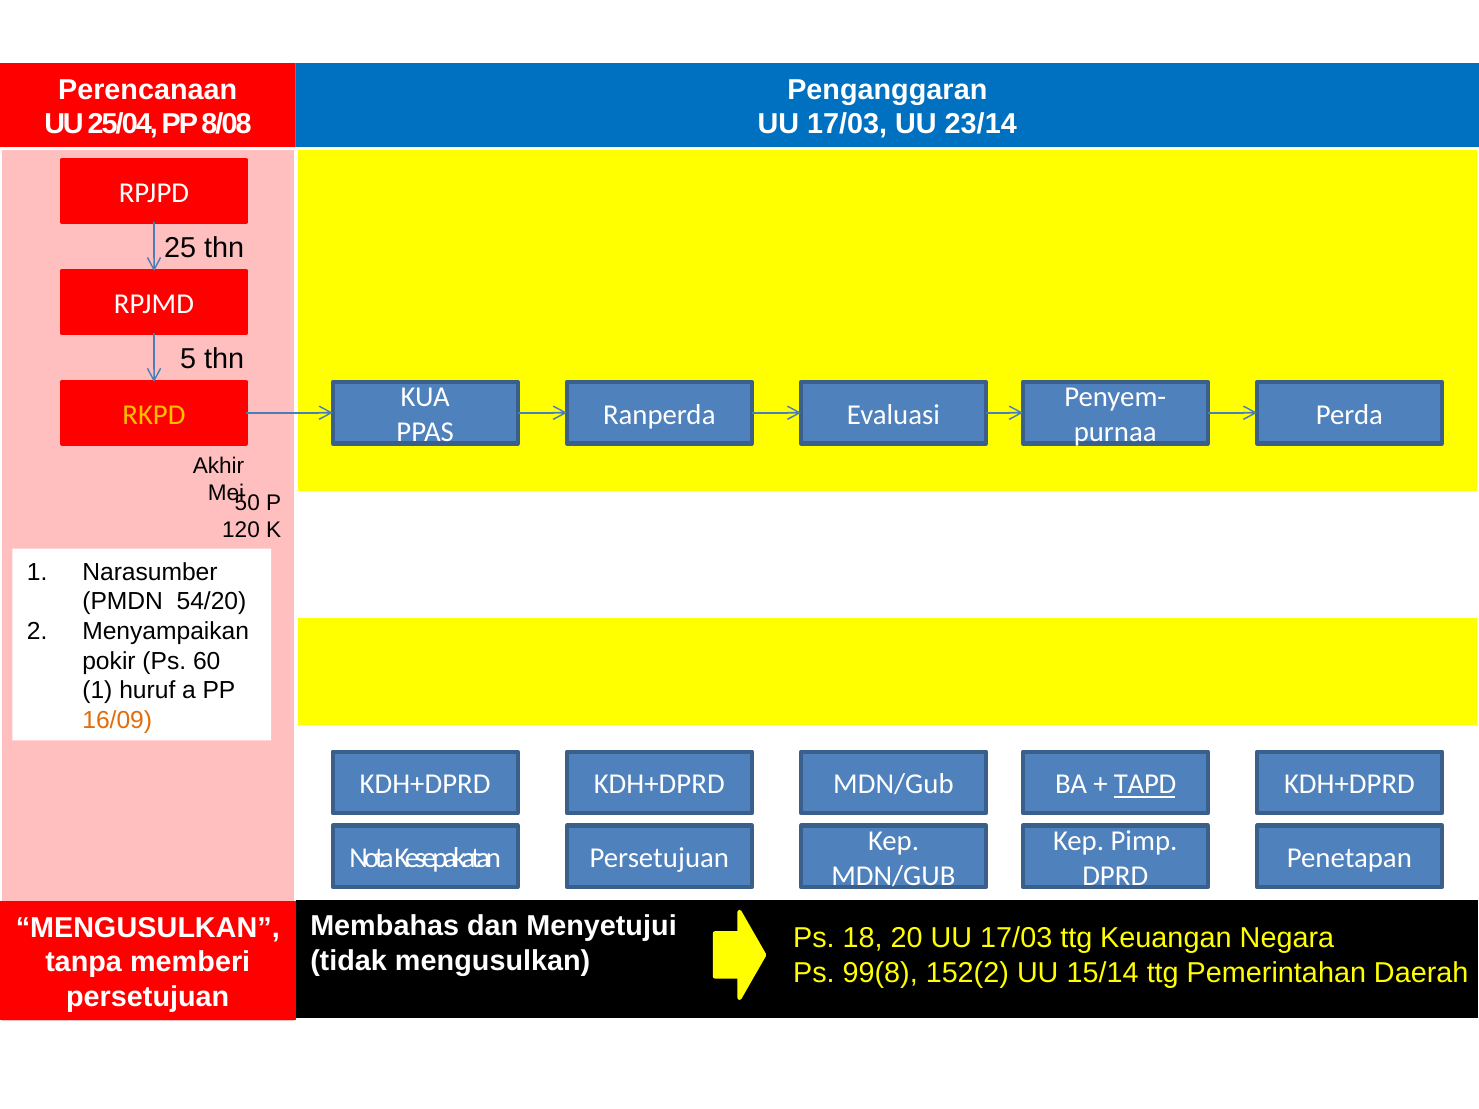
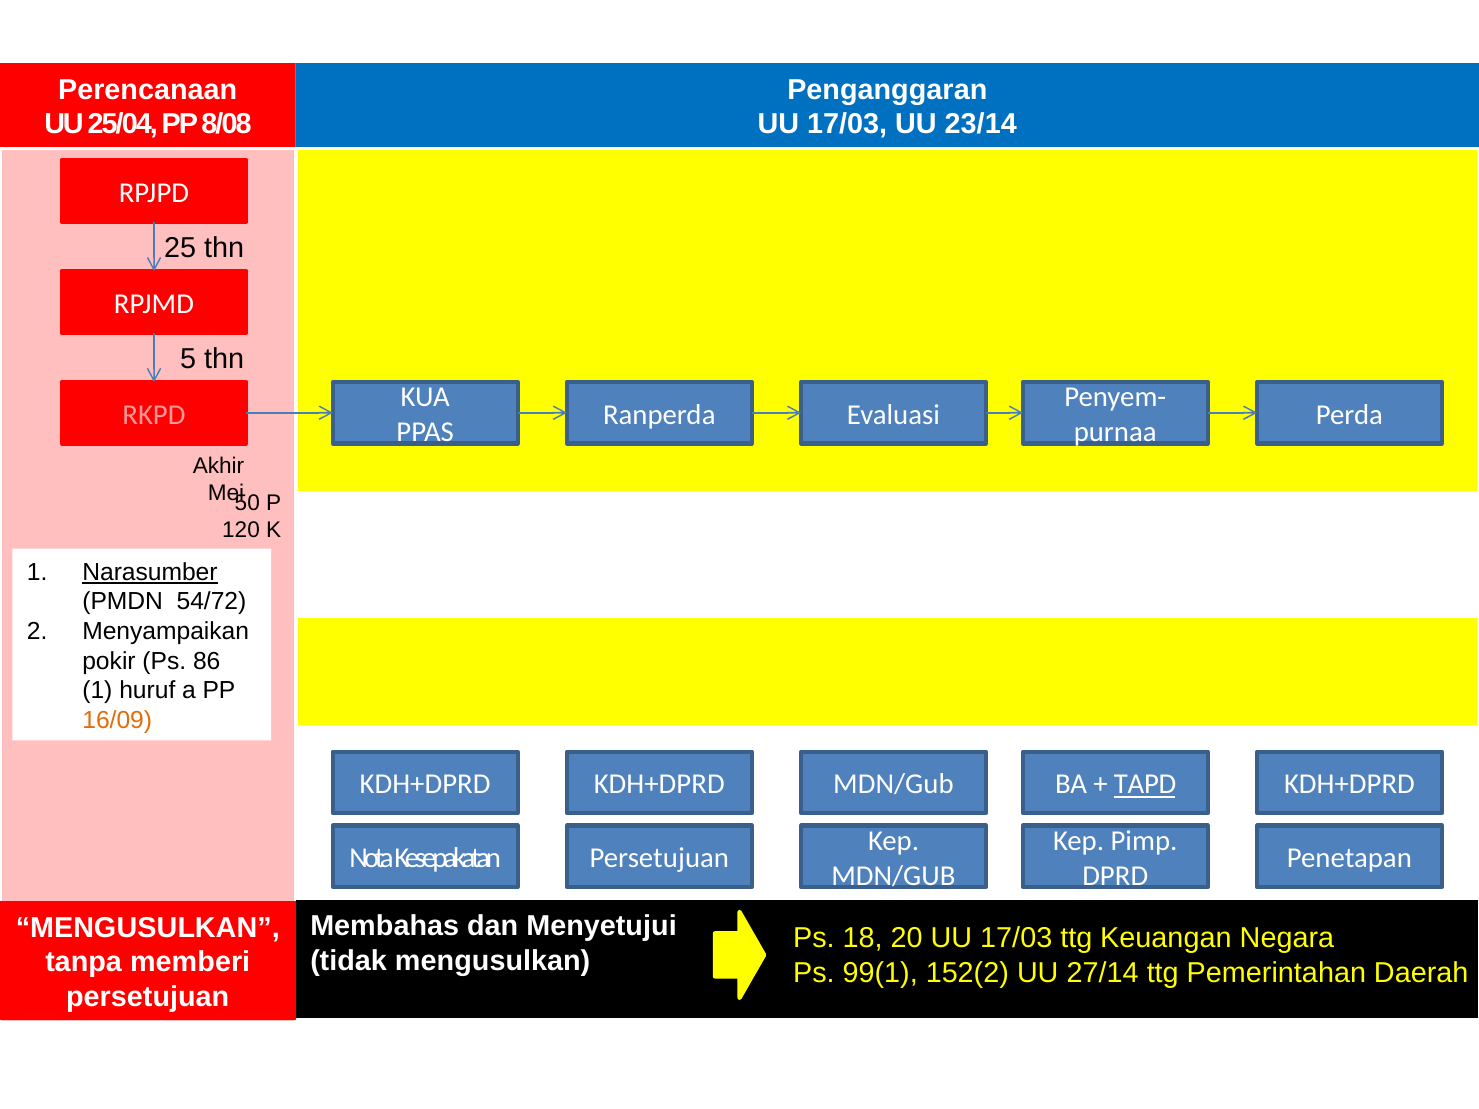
RKPD colour: yellow -> pink
Narasumber underline: none -> present
54/20: 54/20 -> 54/72
60: 60 -> 86
99(8: 99(8 -> 99(1
15/14: 15/14 -> 27/14
